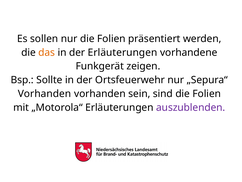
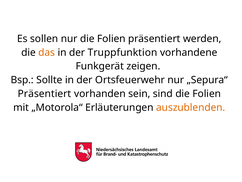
der Erläuterungen: Erläuterungen -> Truppfunktion
Vorhanden at (44, 93): Vorhanden -> Präsentiert
auszublenden colour: purple -> orange
